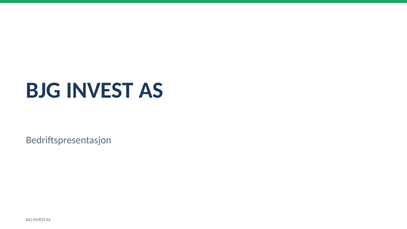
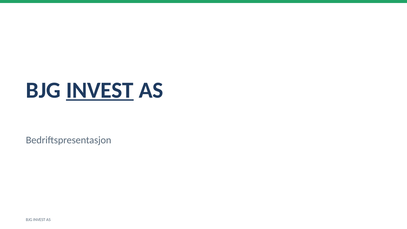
INVEST at (100, 90) underline: none -> present
